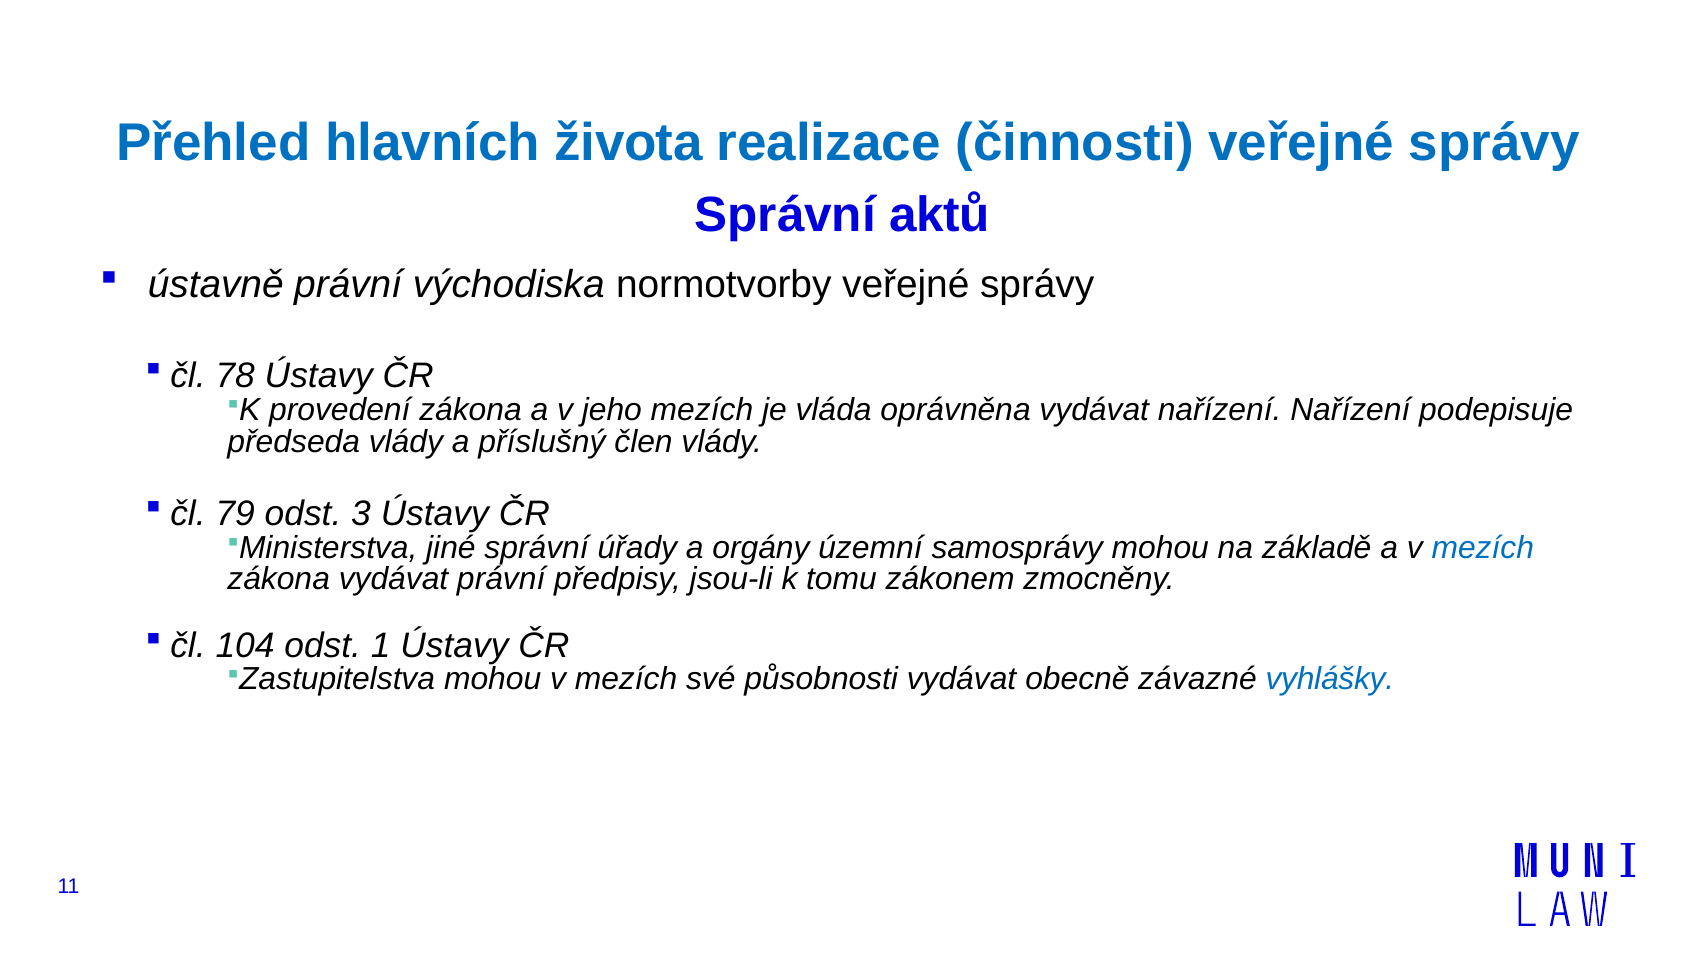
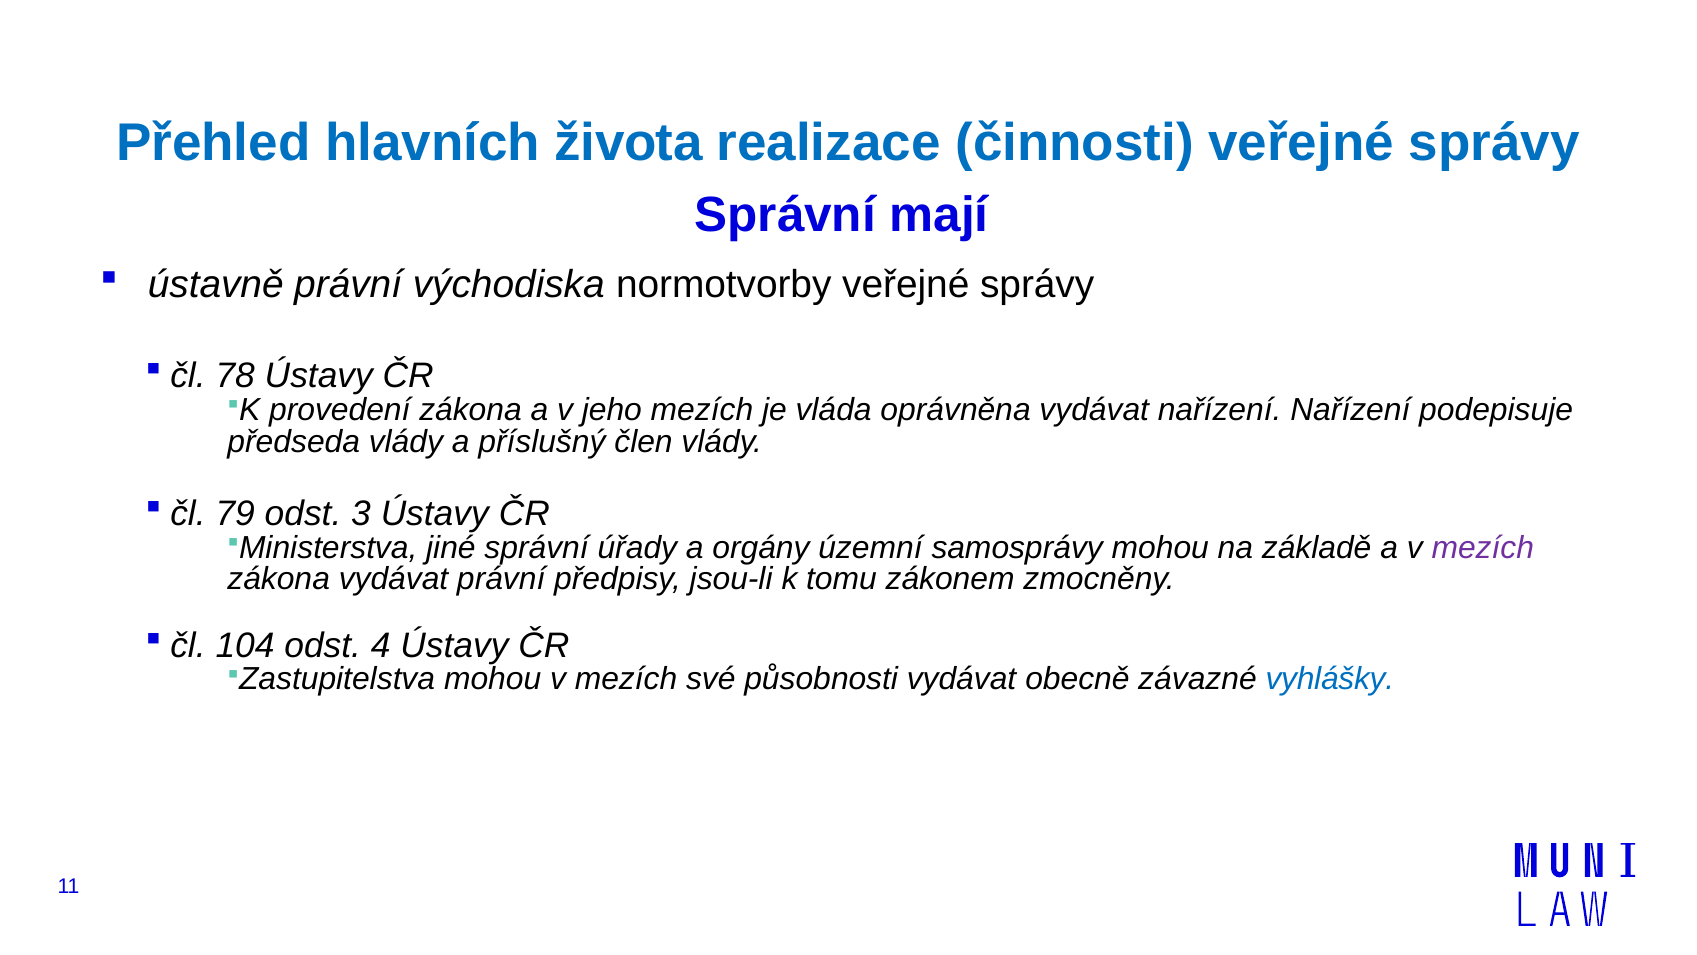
aktů: aktů -> mají
mezích at (1483, 547) colour: blue -> purple
1: 1 -> 4
